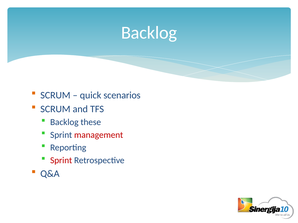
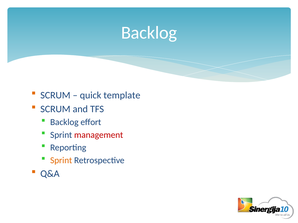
scenarios: scenarios -> template
these: these -> effort
Sprint at (61, 161) colour: red -> orange
